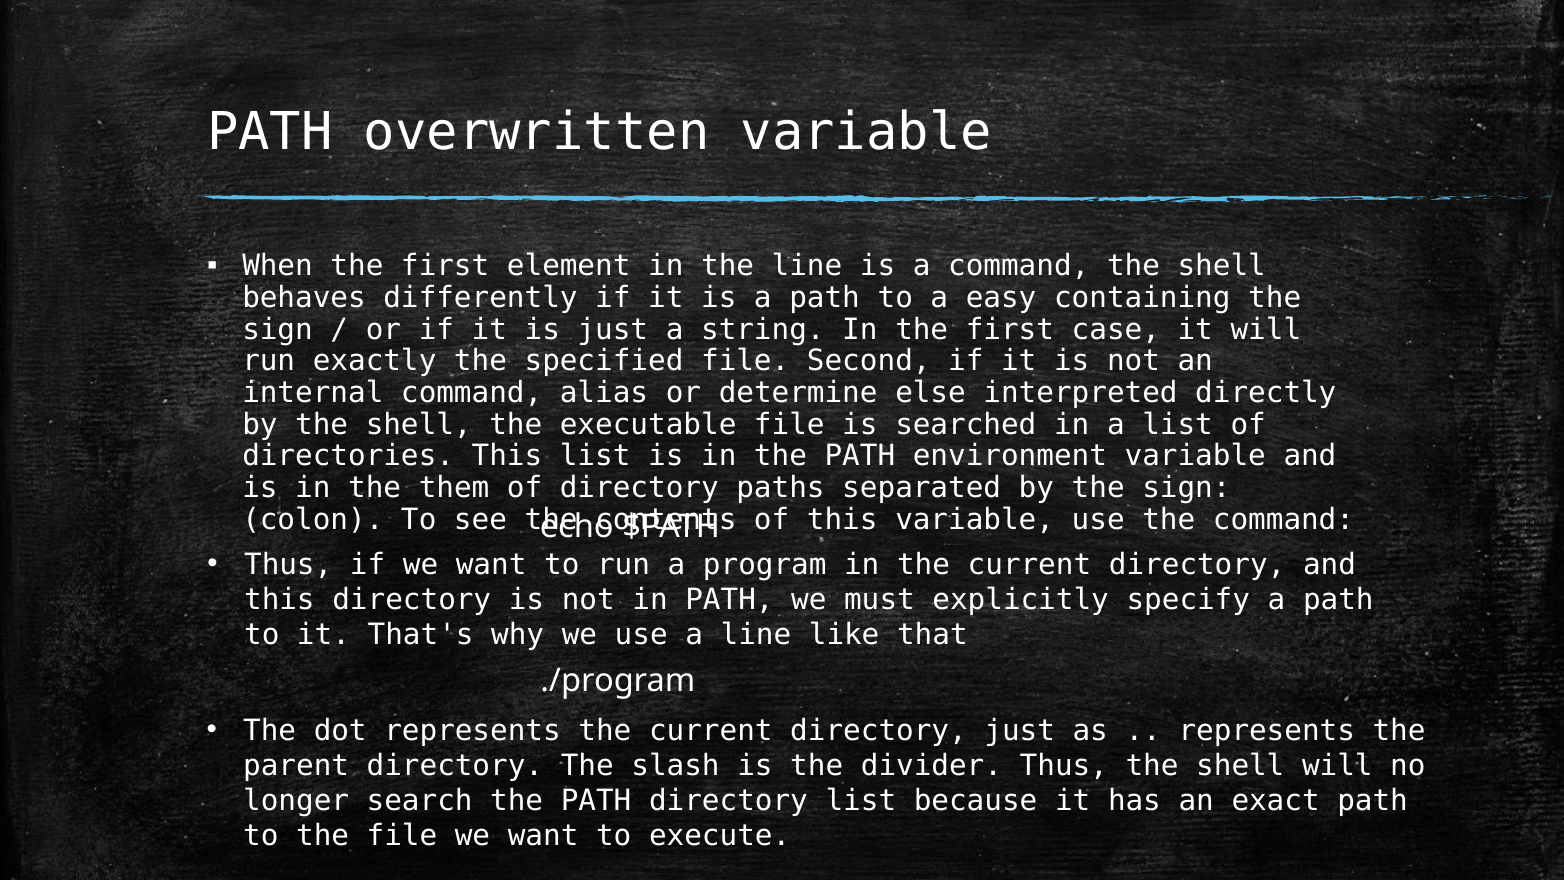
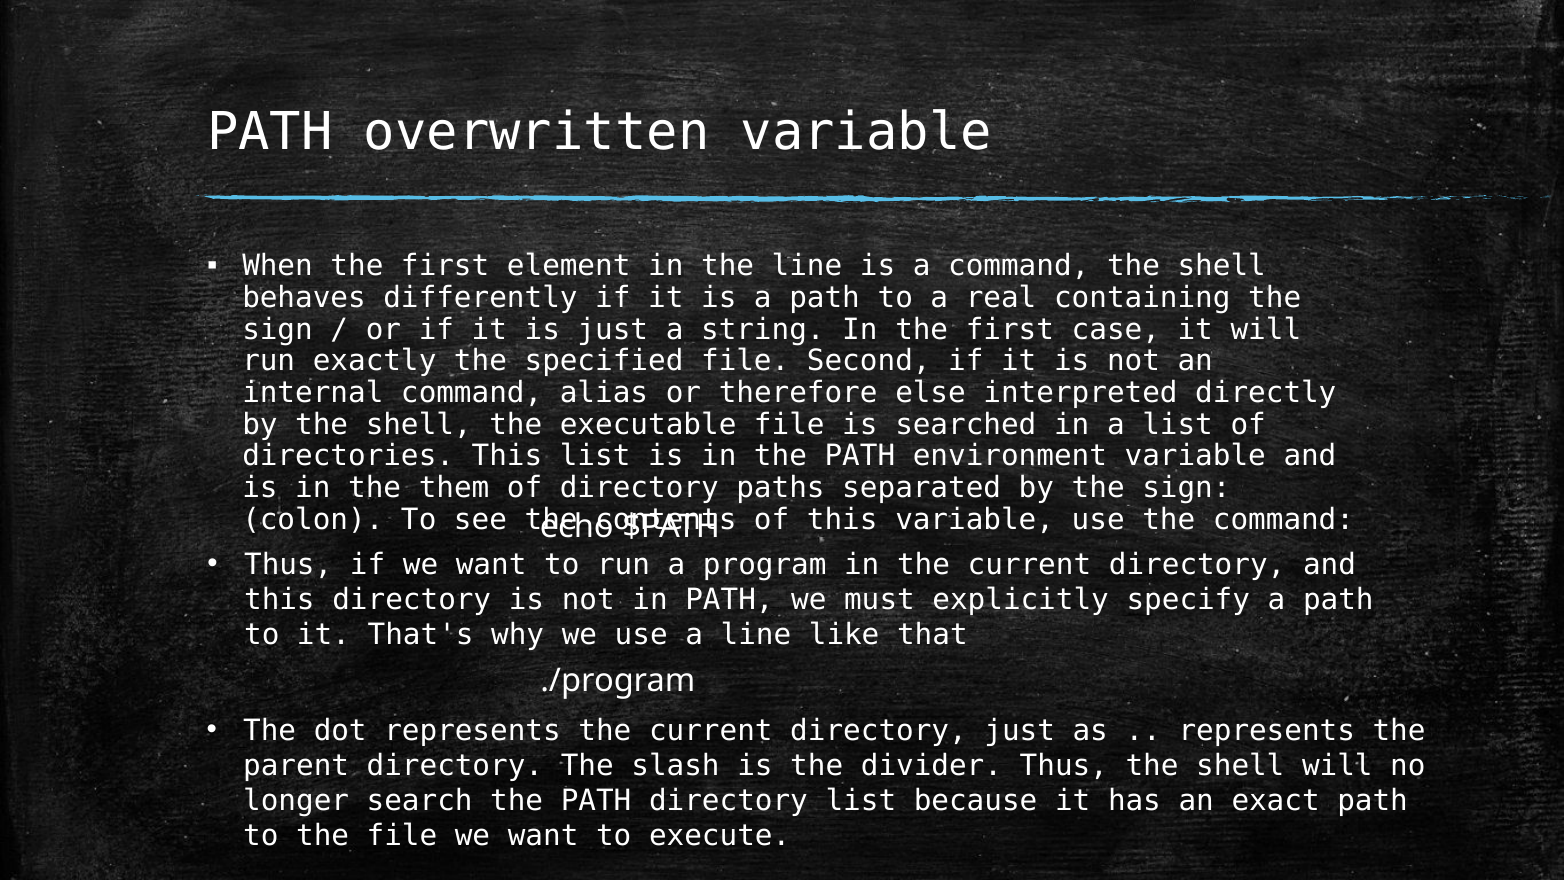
easy: easy -> real
determine: determine -> therefore
